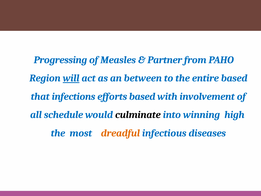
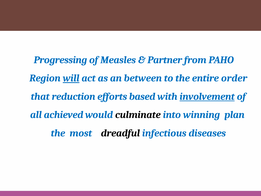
entire based: based -> order
infections: infections -> reduction
involvement underline: none -> present
schedule: schedule -> achieved
high: high -> plan
dreadful colour: orange -> black
